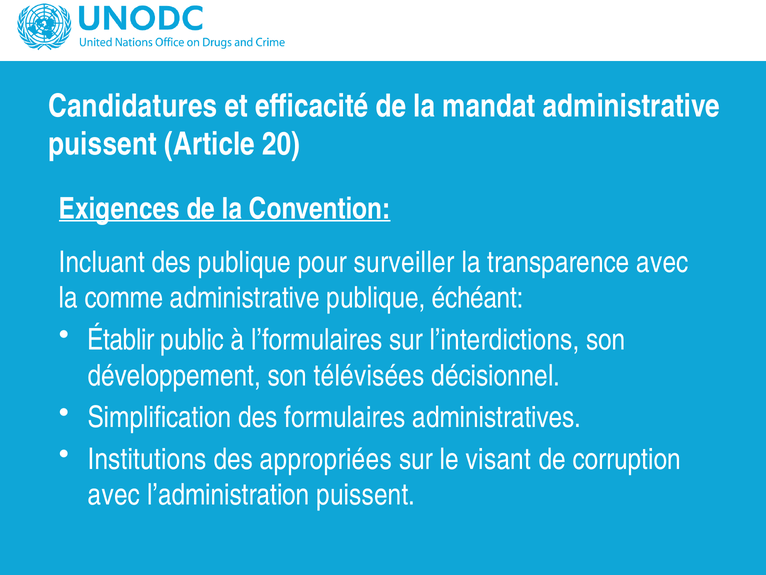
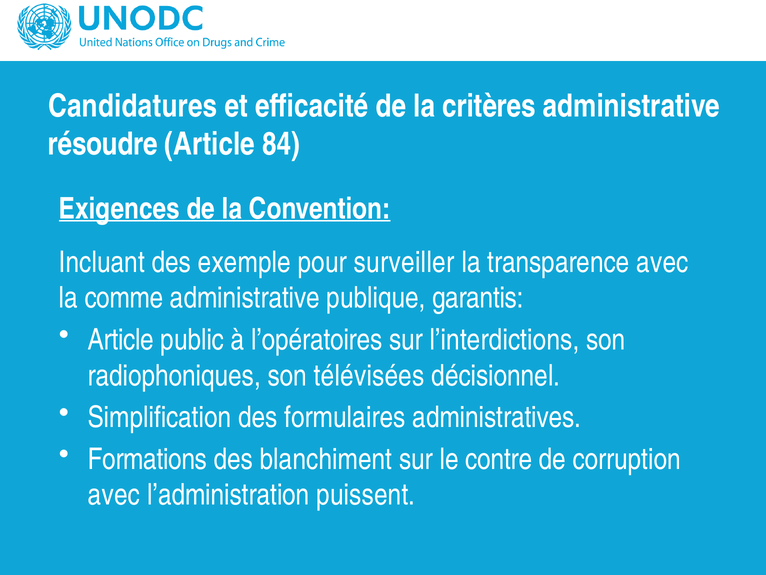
mandat: mandat -> critères
puissent at (103, 144): puissent -> résoudre
20: 20 -> 84
des publique: publique -> exemple
échéant: échéant -> garantis
Établir at (121, 340): Établir -> Article
l’formulaires: l’formulaires -> l’opératoires
développement: développement -> radiophoniques
Institutions: Institutions -> Formations
appropriées: appropriées -> blanchiment
visant: visant -> contre
